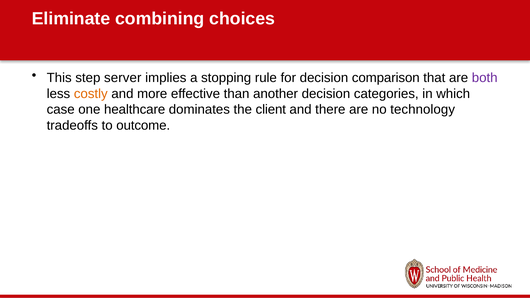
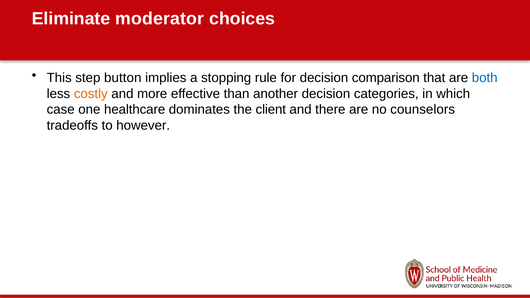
combining: combining -> moderator
server: server -> button
both colour: purple -> blue
technology: technology -> counselors
outcome: outcome -> however
